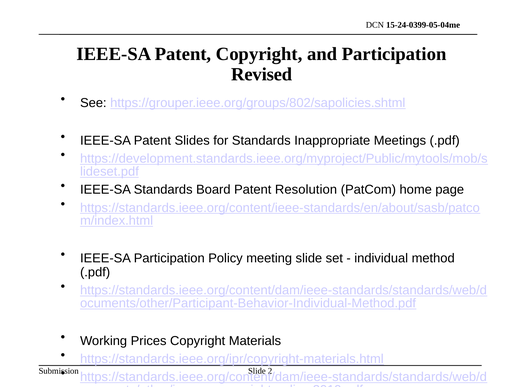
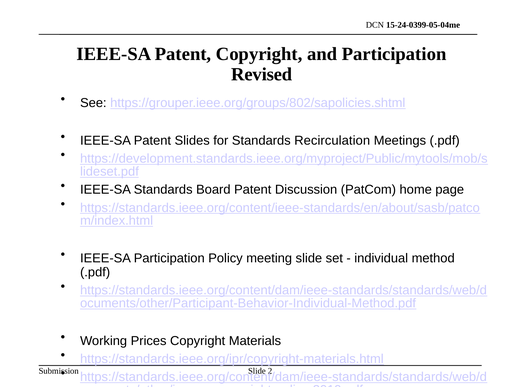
Inappropriate: Inappropriate -> Recirculation
Resolution: Resolution -> Discussion
